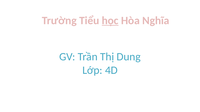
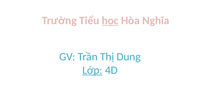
Lớp underline: none -> present
